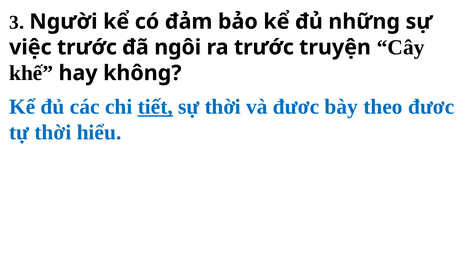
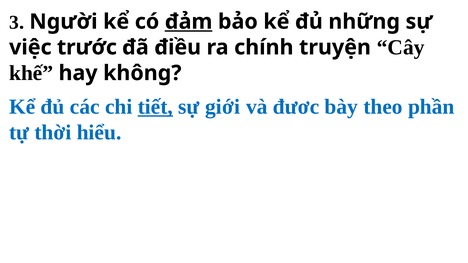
đảm underline: none -> present
ngôi: ngôi -> điều
ra trước: trước -> chính
sự thời: thời -> giới
theo đươc: đươc -> phần
